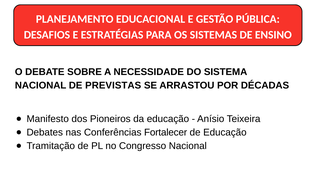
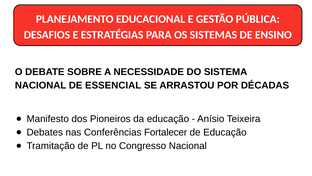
PREVISTAS: PREVISTAS -> ESSENCIAL
